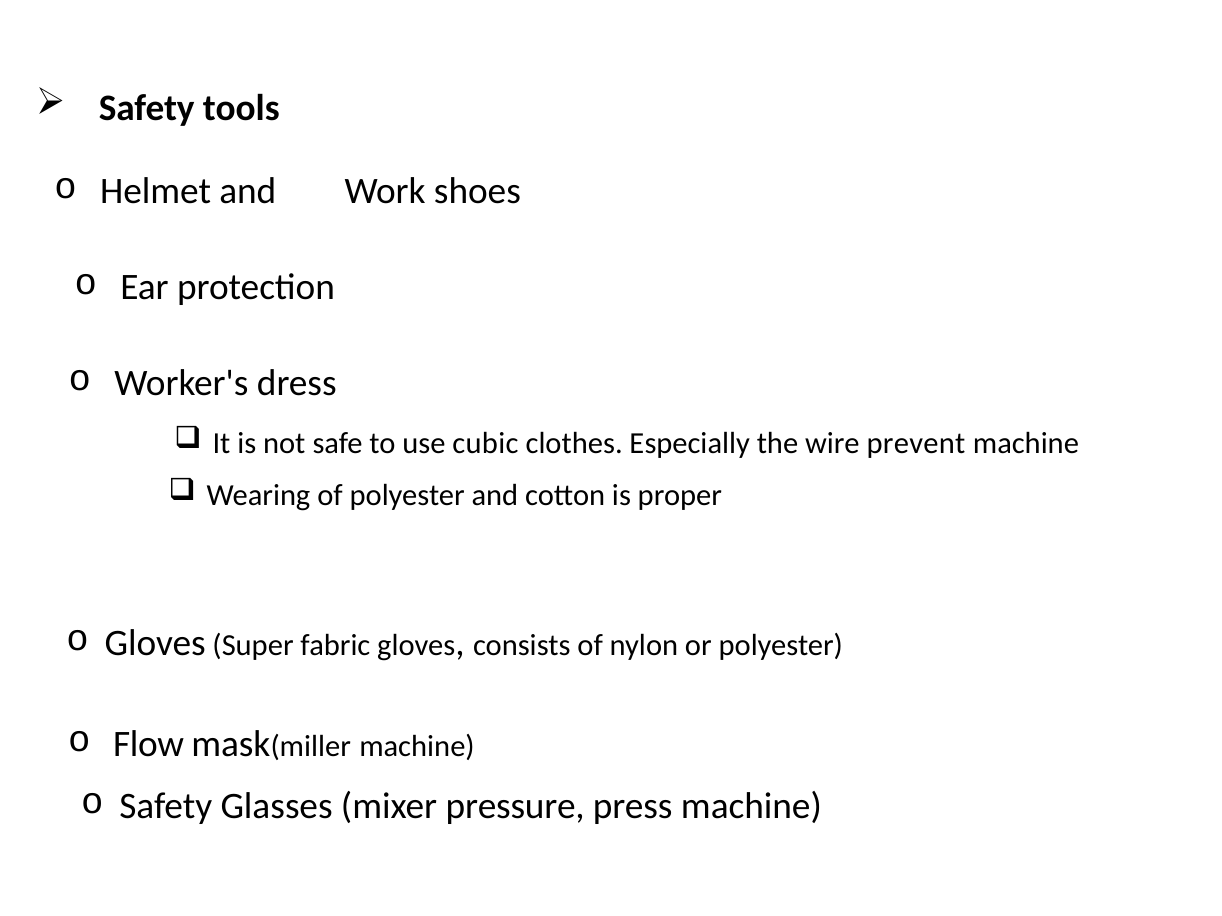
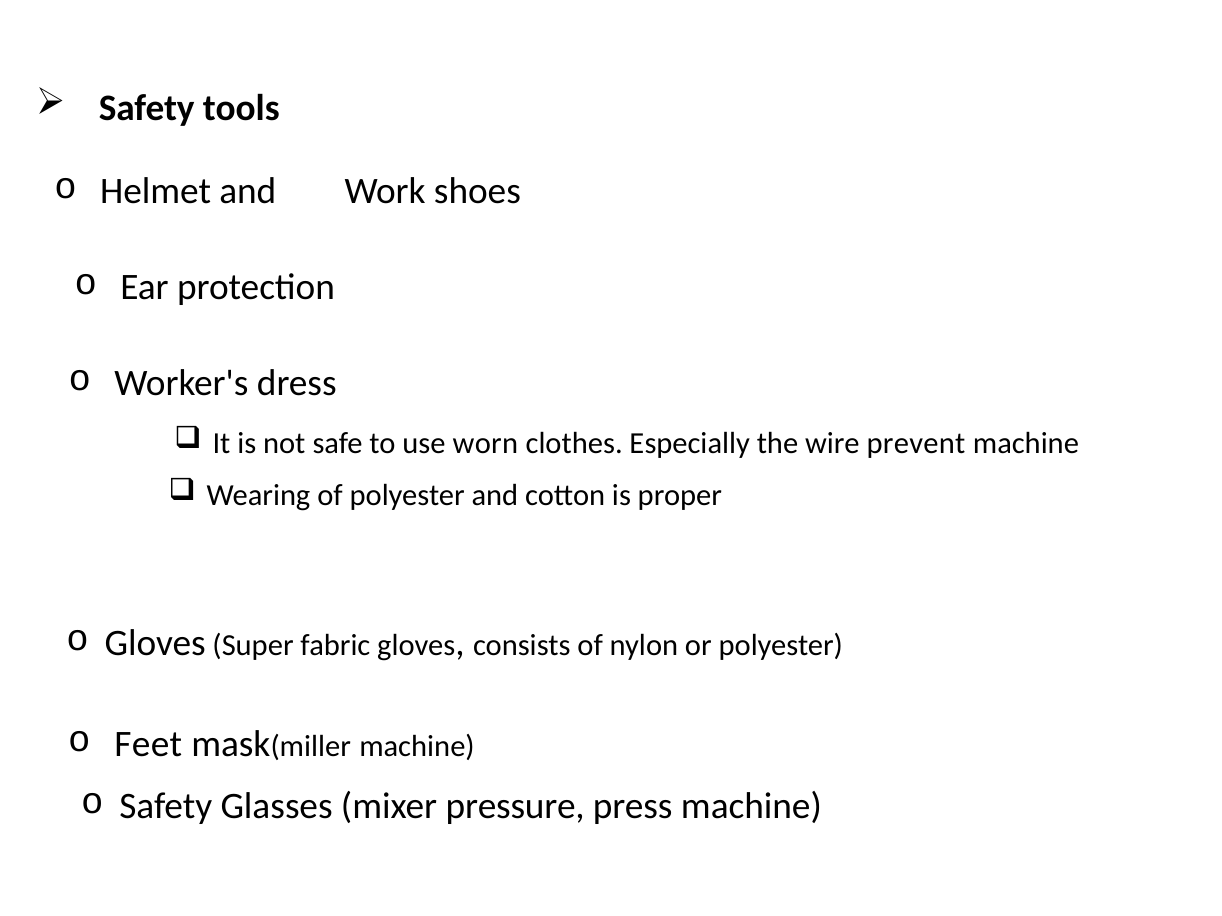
cubic: cubic -> worn
Flow: Flow -> Feet
